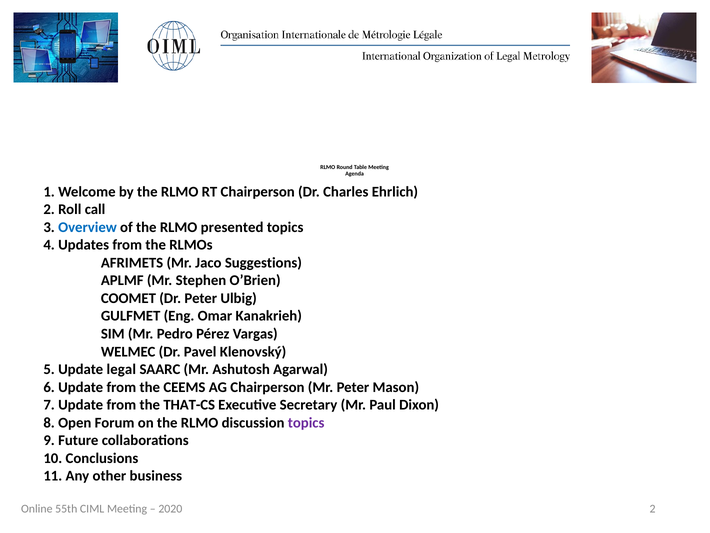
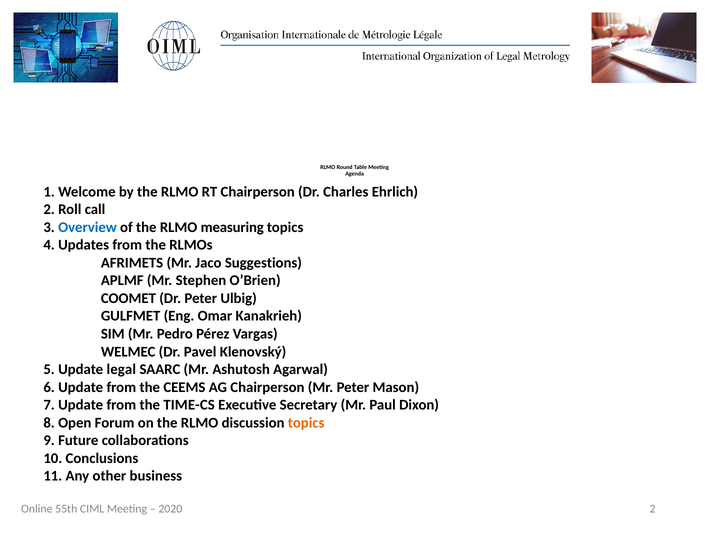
presented: presented -> measuring
THAT-CS: THAT-CS -> TIME-CS
topics at (306, 422) colour: purple -> orange
